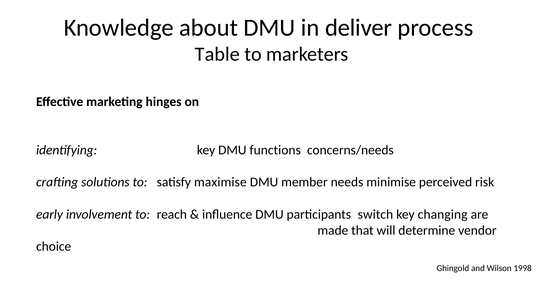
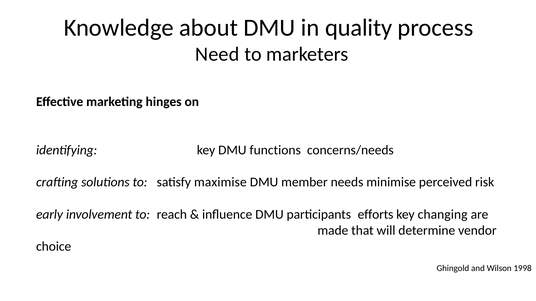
deliver: deliver -> quality
Table: Table -> Need
switch: switch -> efforts
